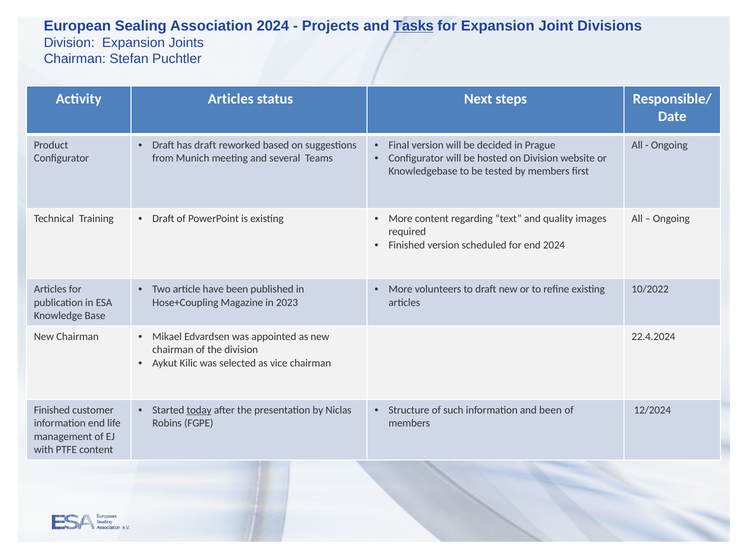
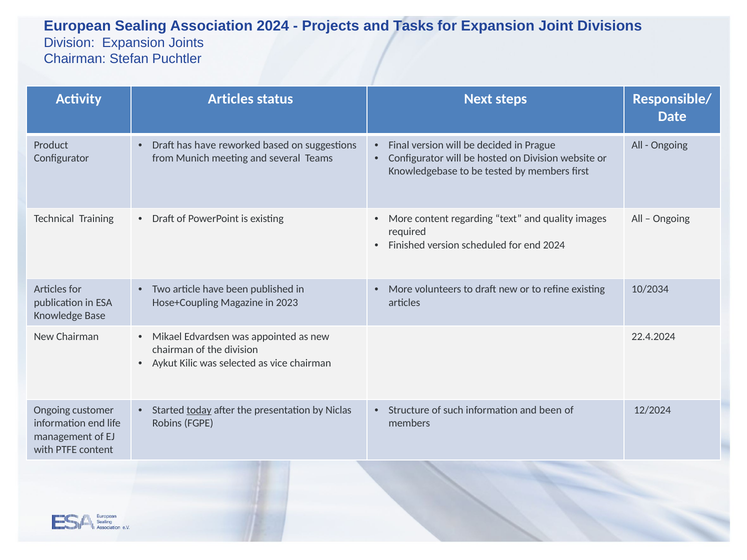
Tasks underline: present -> none
has draft: draft -> have
10/2022: 10/2022 -> 10/2034
Finished at (52, 410): Finished -> Ongoing
